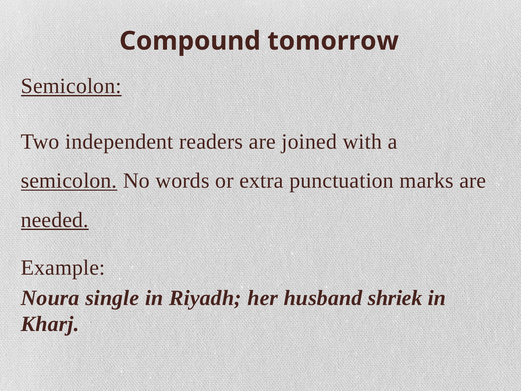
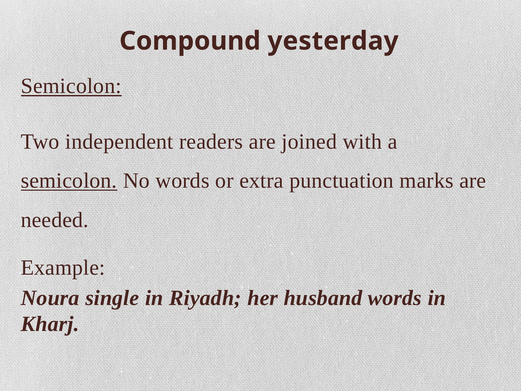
tomorrow: tomorrow -> yesterday
needed underline: present -> none
husband shriek: shriek -> words
